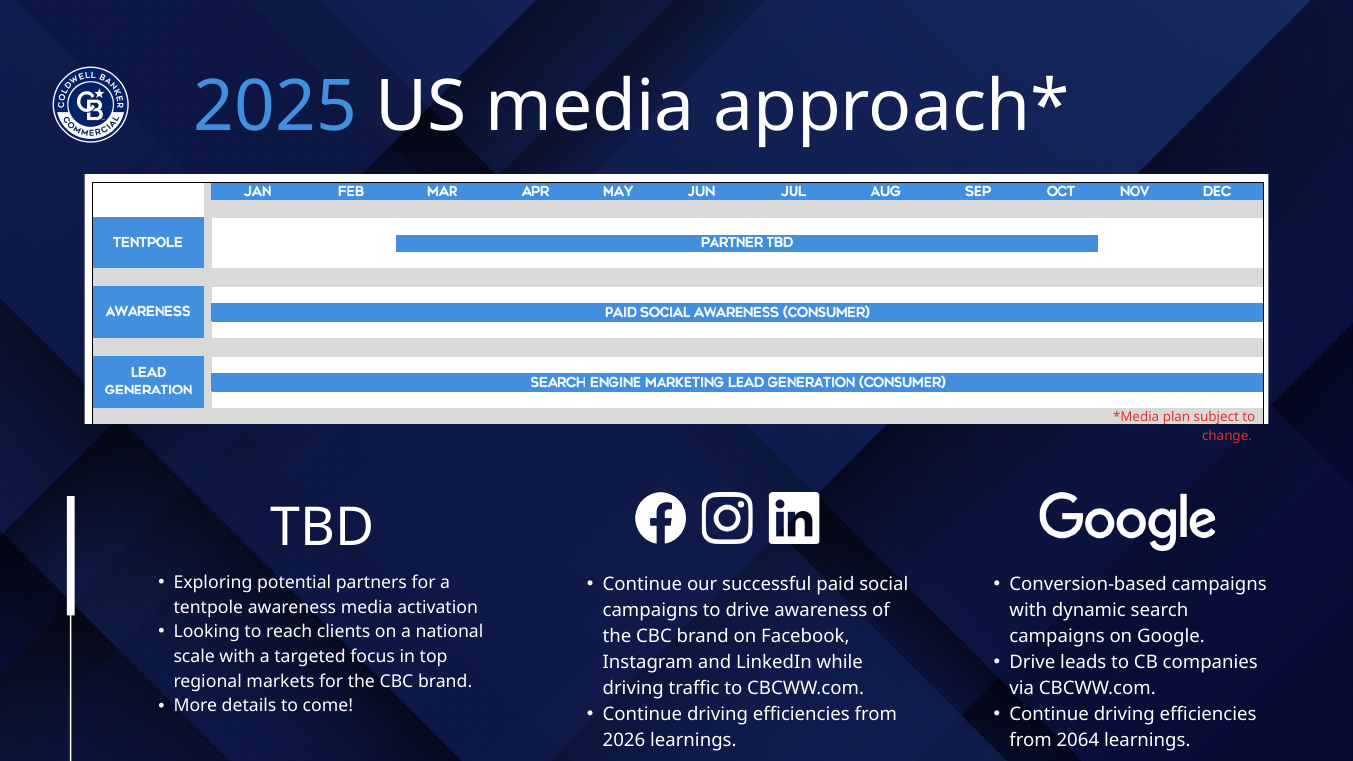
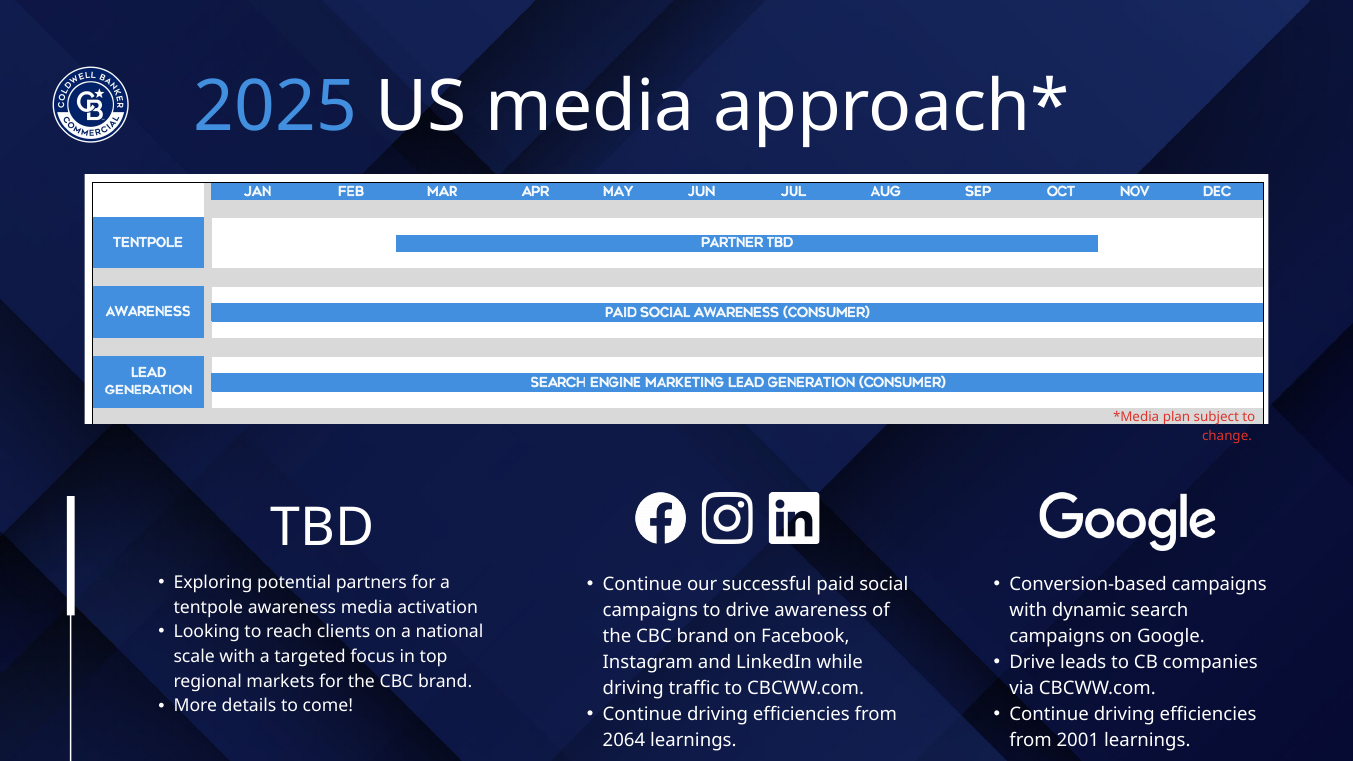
2026: 2026 -> 2064
2064: 2064 -> 2001
